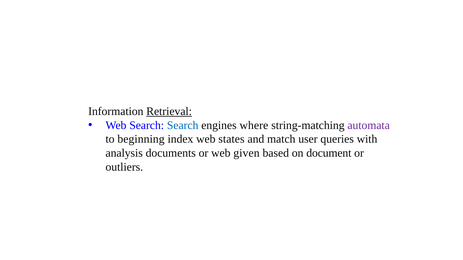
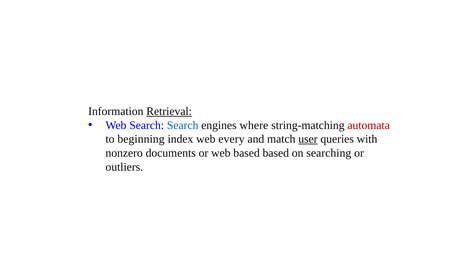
automata colour: purple -> red
states: states -> every
user underline: none -> present
analysis: analysis -> nonzero
web given: given -> based
document: document -> searching
